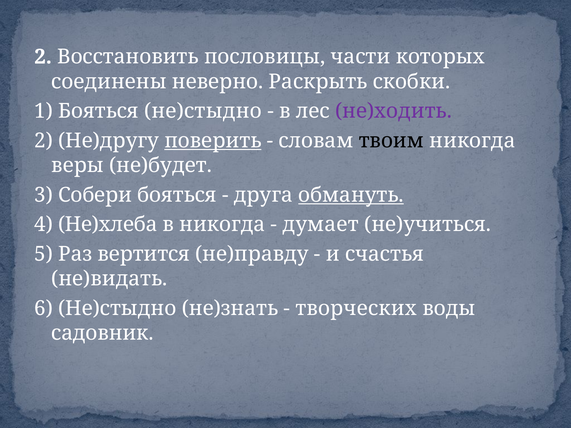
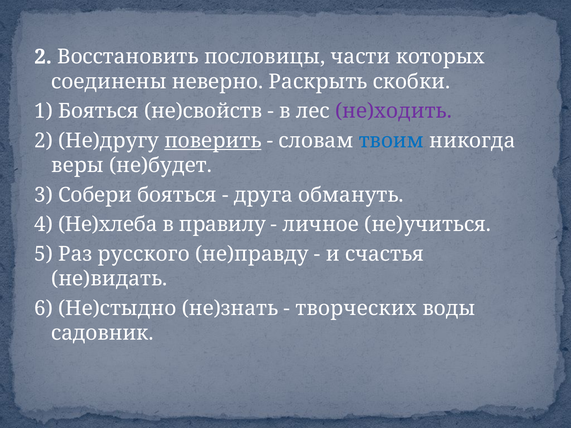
Бояться не)стыдно: не)стыдно -> не)свойств
твоим colour: black -> blue
обмануть underline: present -> none
в никогда: никогда -> правилу
думает: думает -> личное
вертится: вертится -> русского
